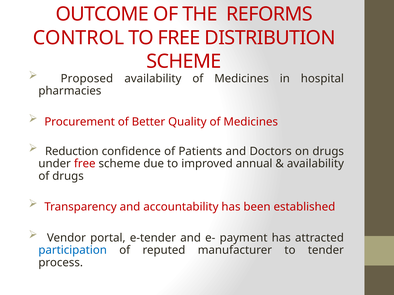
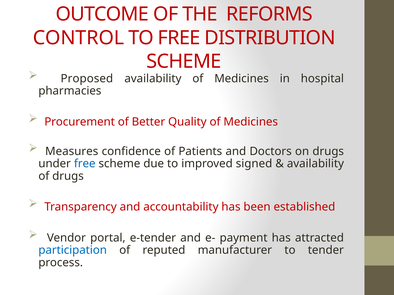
Reduction: Reduction -> Measures
free at (85, 164) colour: red -> blue
annual: annual -> signed
